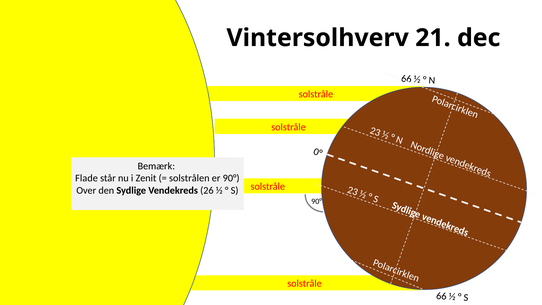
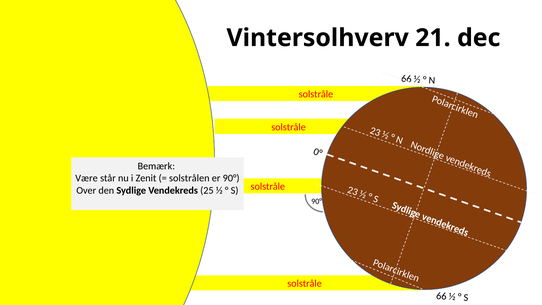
Flade: Flade -> Være
26: 26 -> 25
